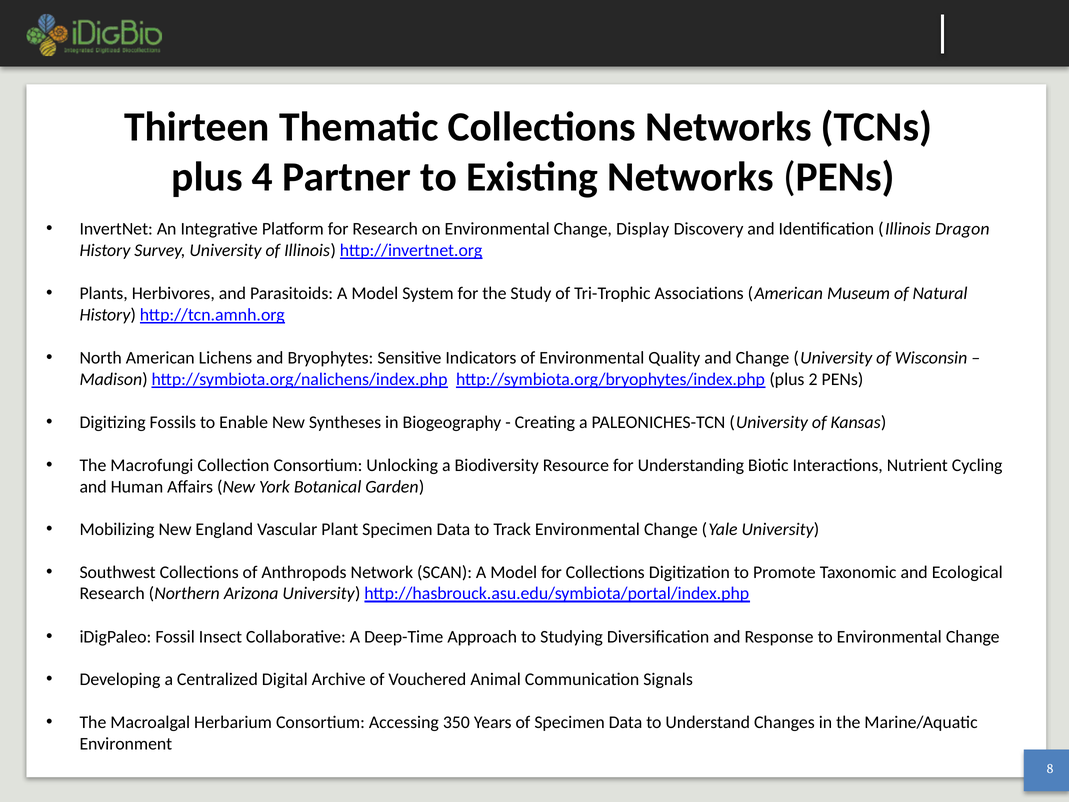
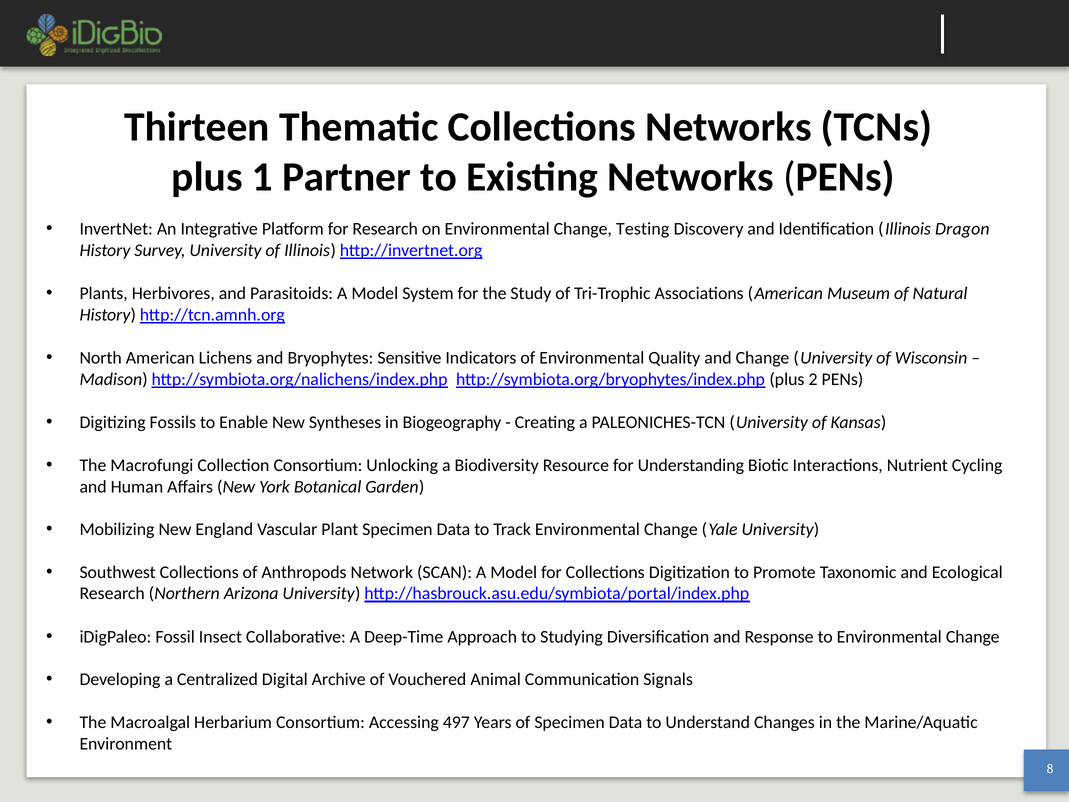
4: 4 -> 1
Display: Display -> Testing
350: 350 -> 497
